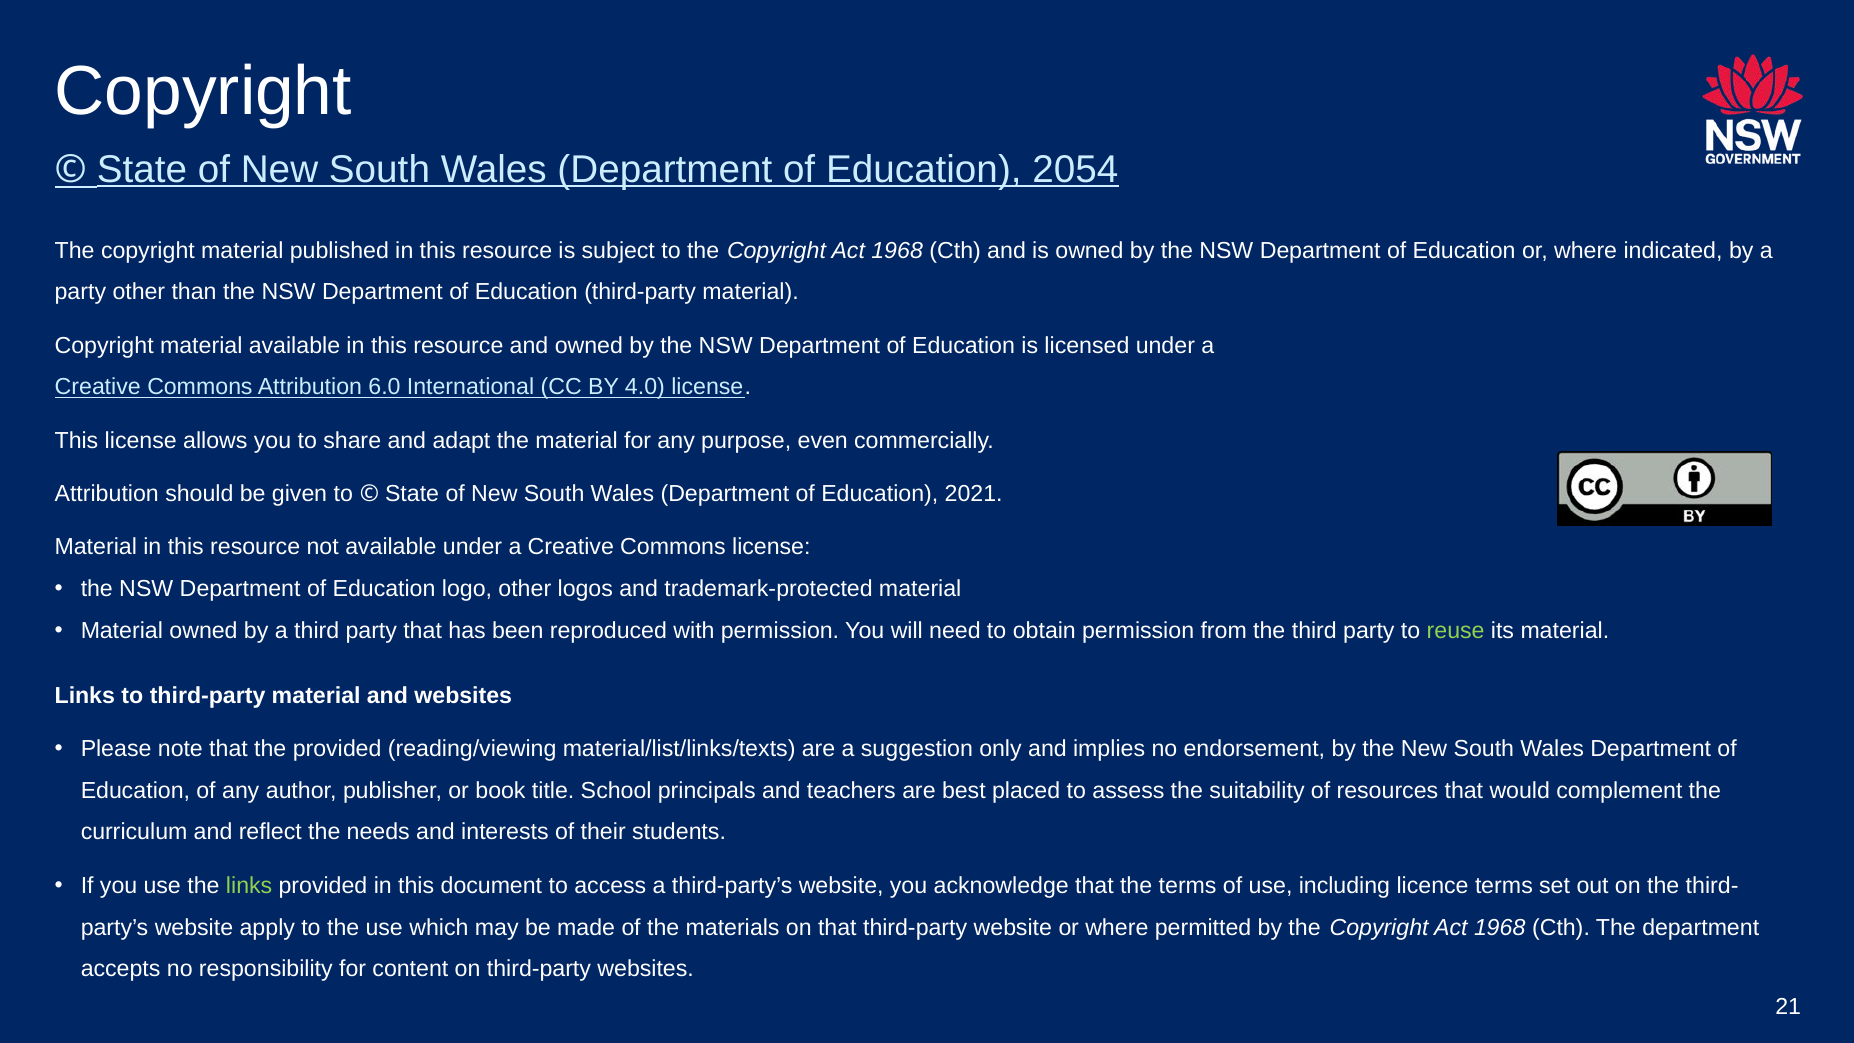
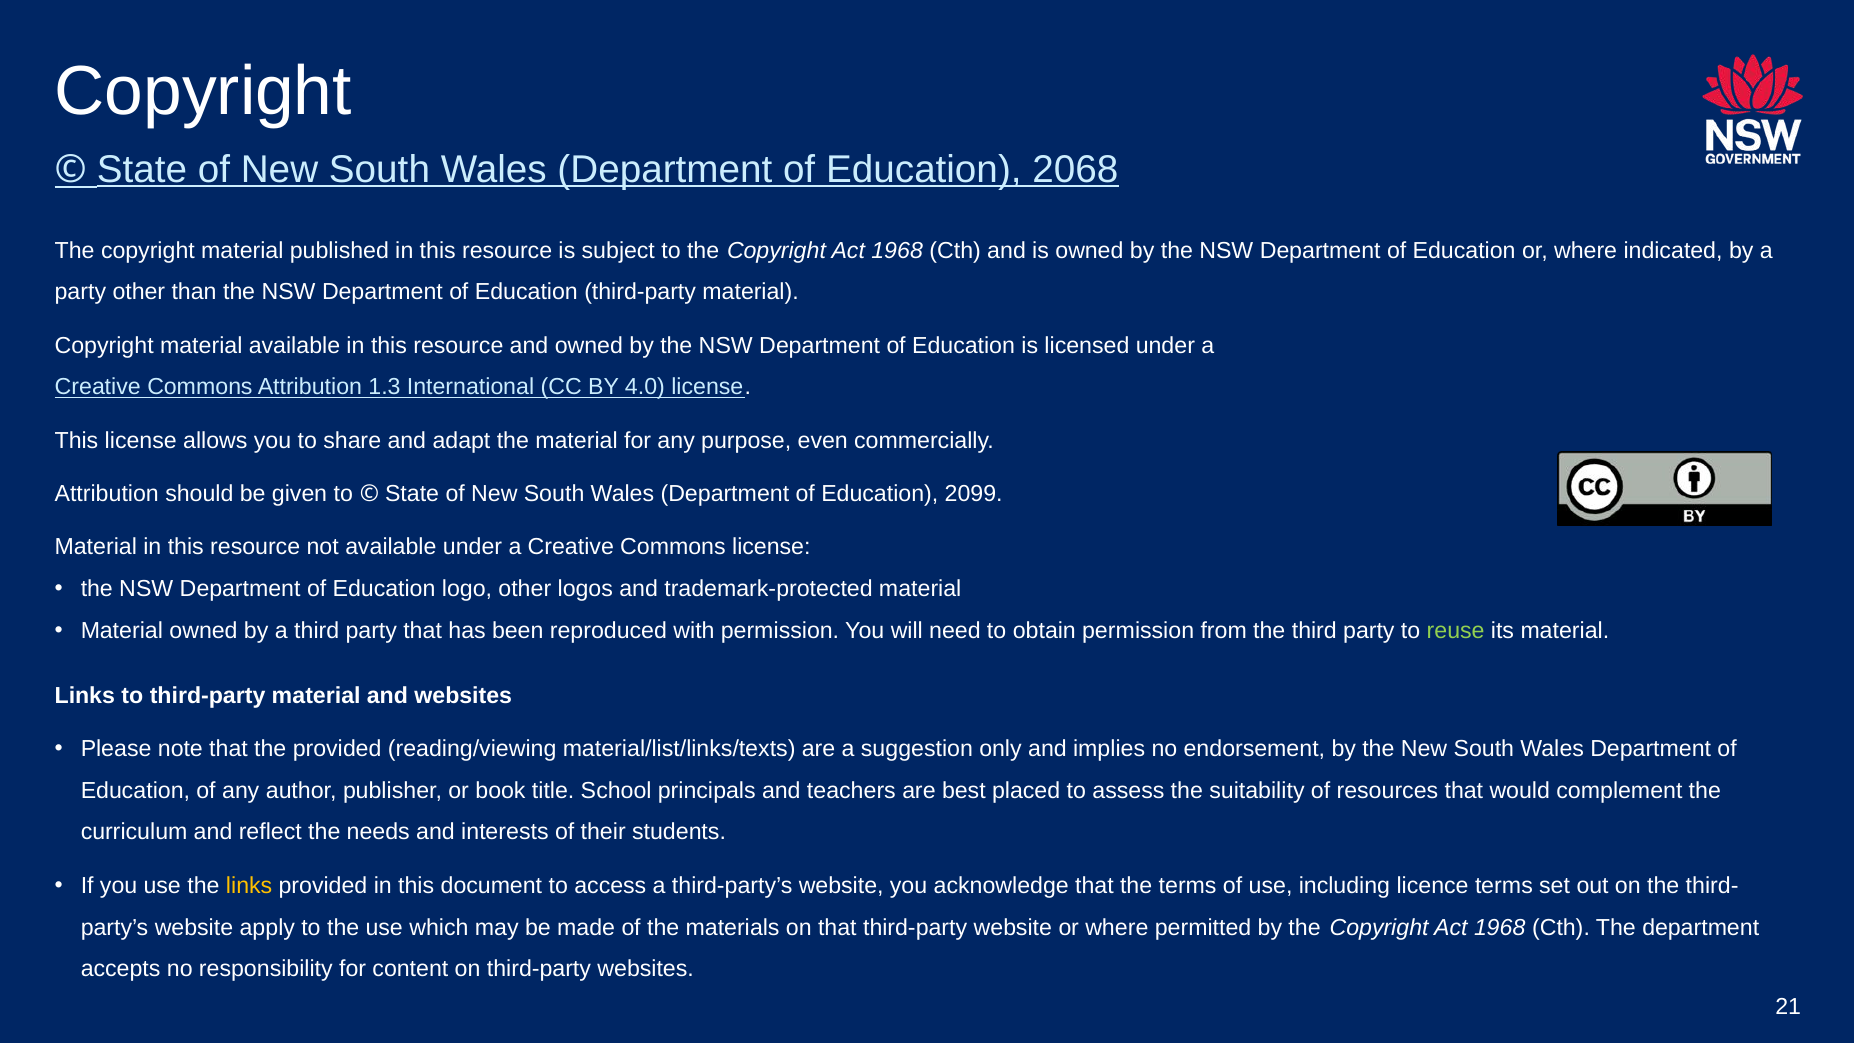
2054: 2054 -> 2068
6.0: 6.0 -> 1.3
2021: 2021 -> 2099
links at (249, 886) colour: light green -> yellow
